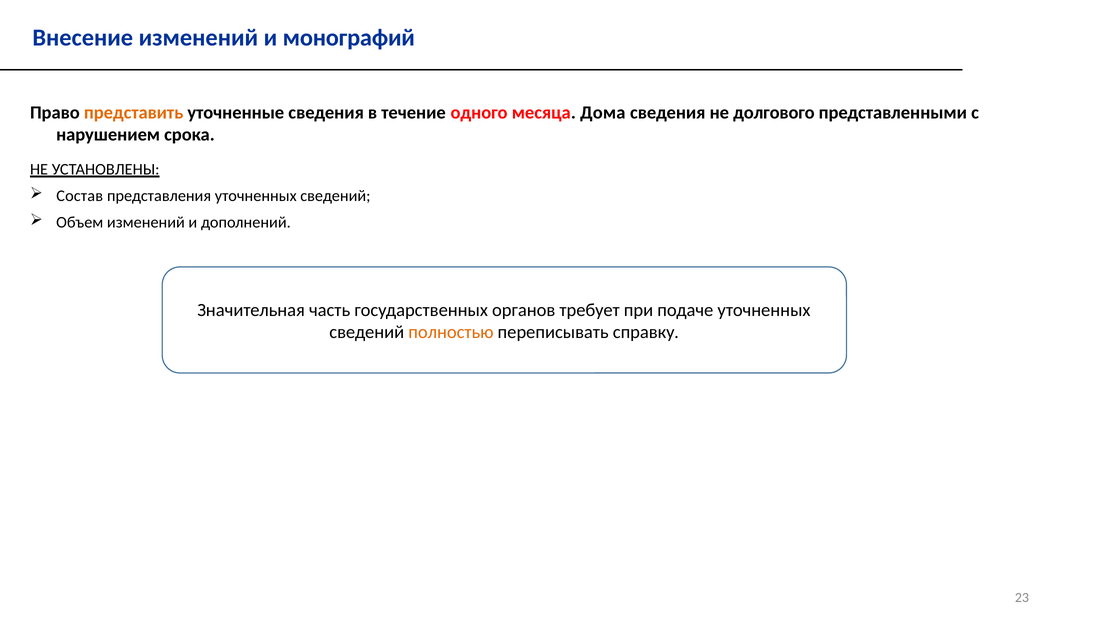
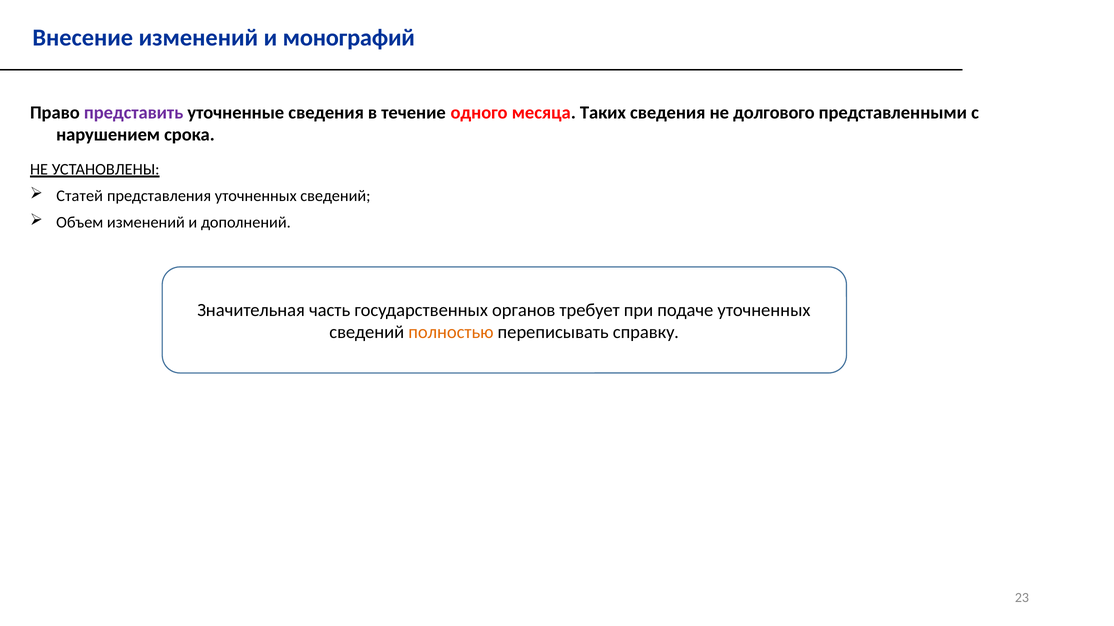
представить colour: orange -> purple
Дома: Дома -> Таких
Состав: Состав -> Статей
